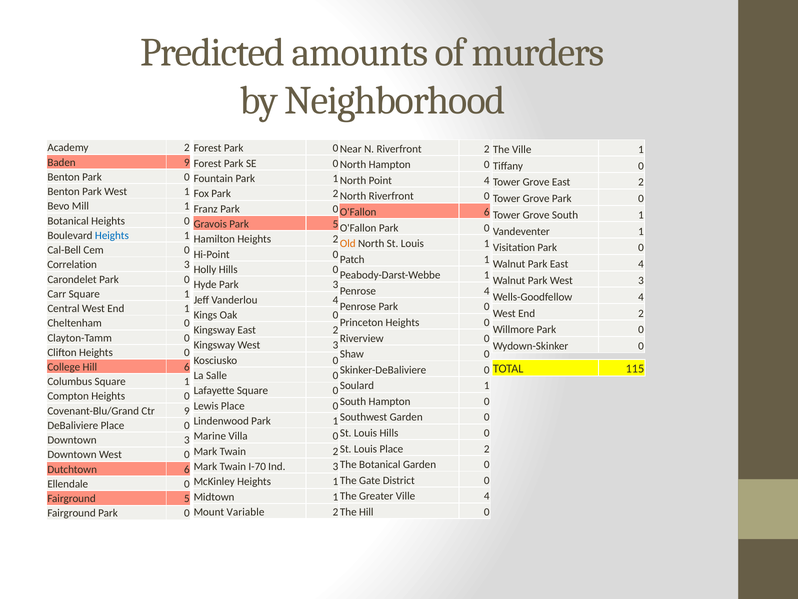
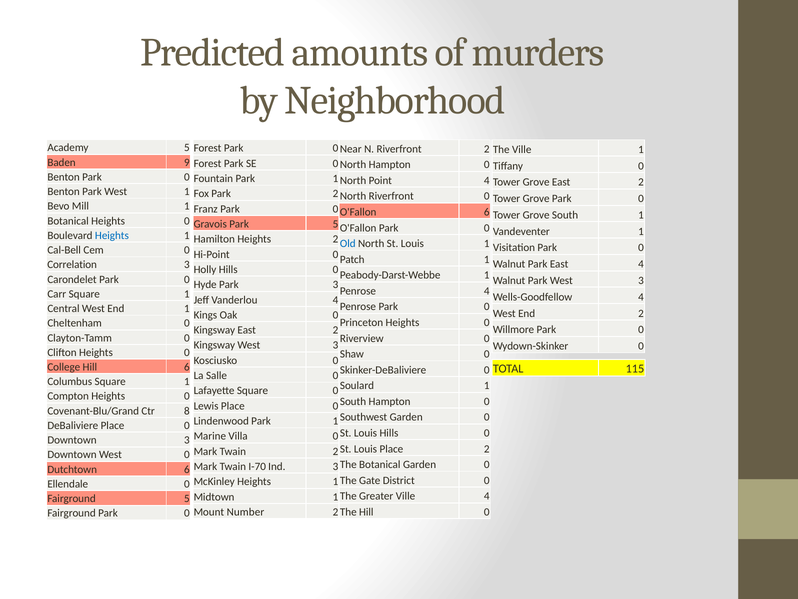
Academy 2: 2 -> 5
Old colour: orange -> blue
Ctr 9: 9 -> 8
Variable: Variable -> Number
